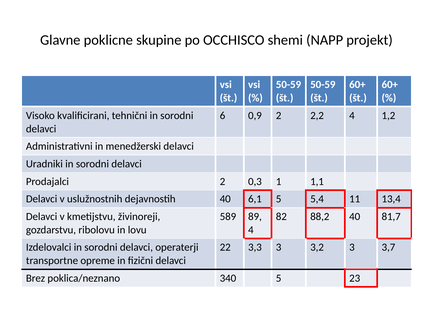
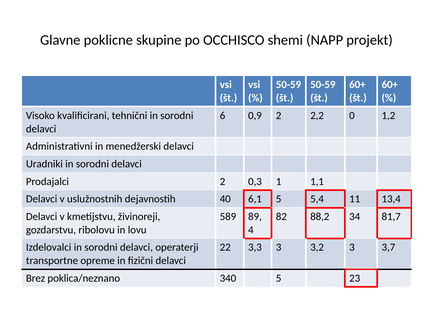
2,2 4: 4 -> 0
88,2 40: 40 -> 34
